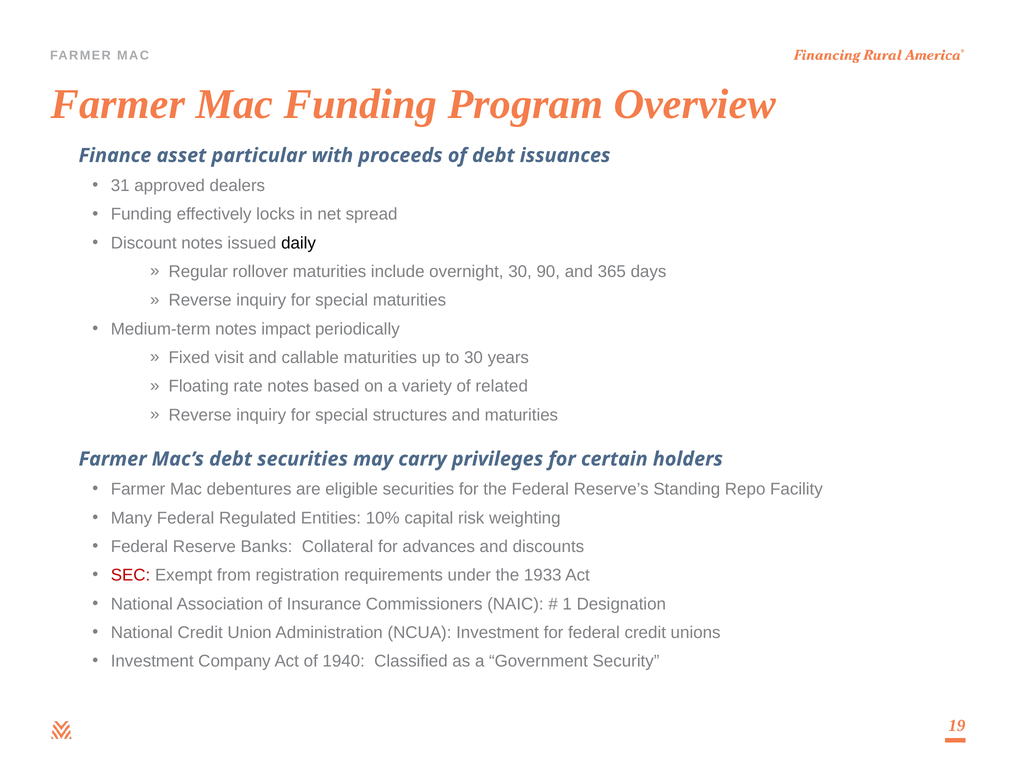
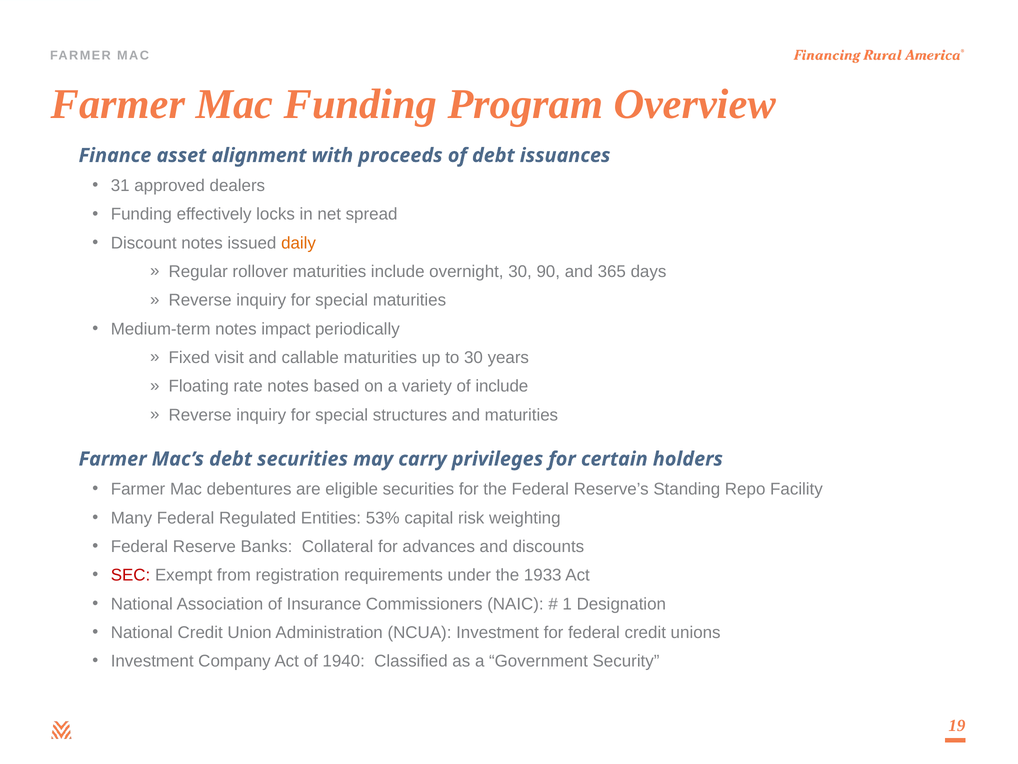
particular: particular -> alignment
daily colour: black -> orange
of related: related -> include
10%: 10% -> 53%
